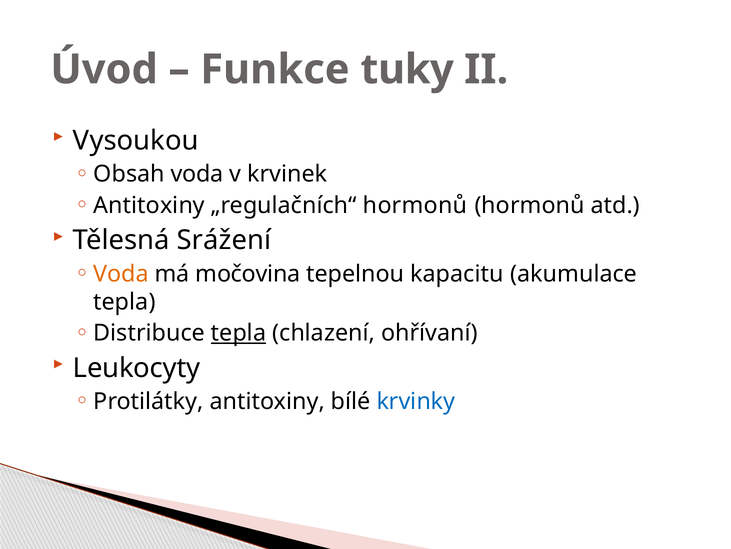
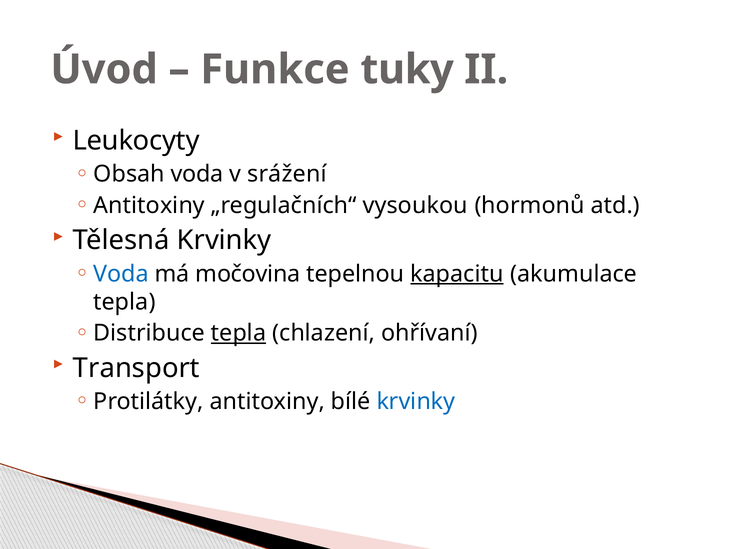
Vysoukou: Vysoukou -> Leukocyty
krvinek: krvinek -> srážení
„regulačních“ hormonů: hormonů -> vysoukou
Tělesná Srážení: Srážení -> Krvinky
Voda at (121, 273) colour: orange -> blue
kapacitu underline: none -> present
Leukocyty: Leukocyty -> Transport
